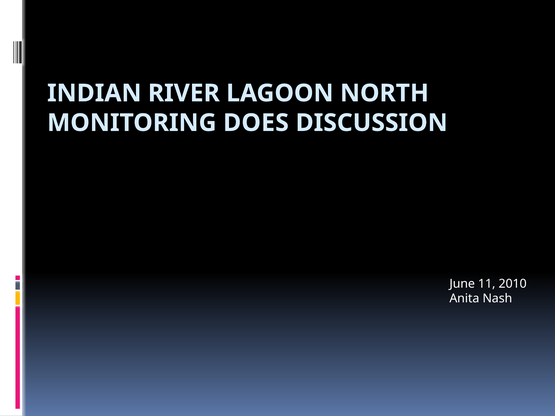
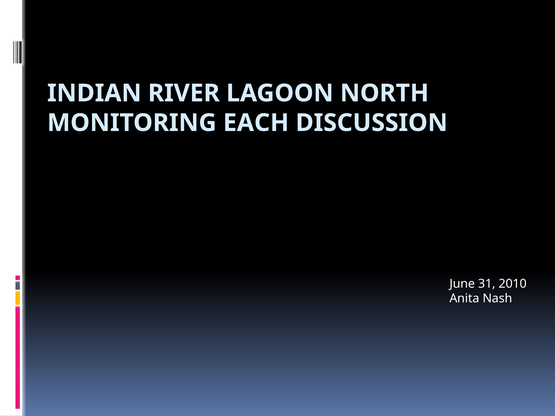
DOES: DOES -> EACH
11: 11 -> 31
